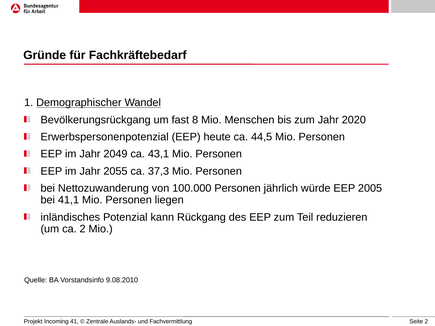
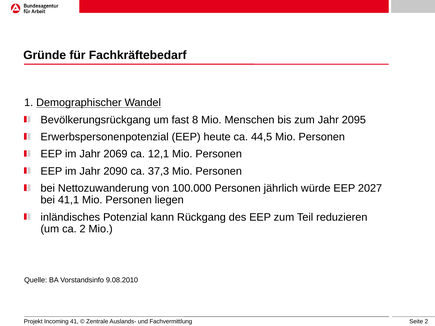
2020: 2020 -> 2095
2049: 2049 -> 2069
43,1: 43,1 -> 12,1
2055: 2055 -> 2090
2005: 2005 -> 2027
